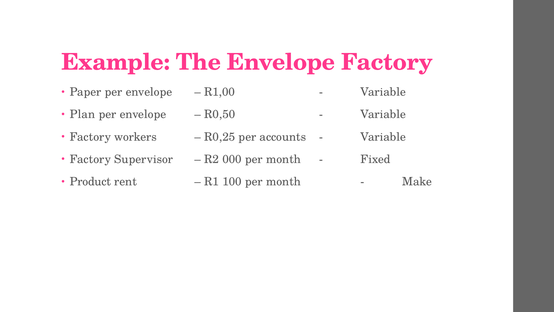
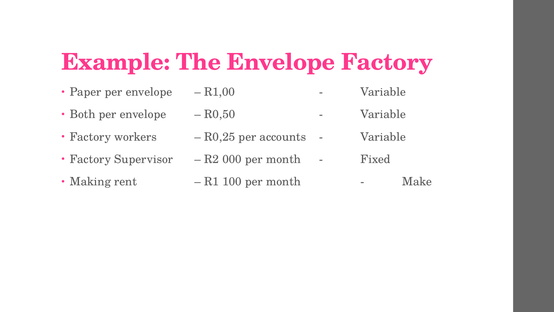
Plan: Plan -> Both
Product: Product -> Making
